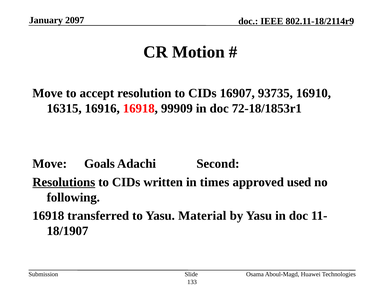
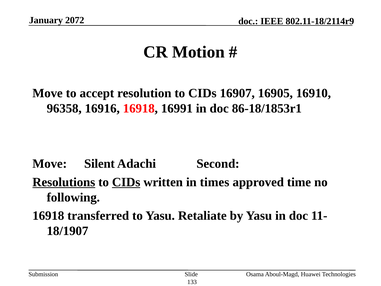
2097: 2097 -> 2072
93735: 93735 -> 16905
16315: 16315 -> 96358
99909: 99909 -> 16991
72-18/1853r1: 72-18/1853r1 -> 86-18/1853r1
Goals: Goals -> Silent
CIDs at (126, 182) underline: none -> present
used: used -> time
Material: Material -> Retaliate
